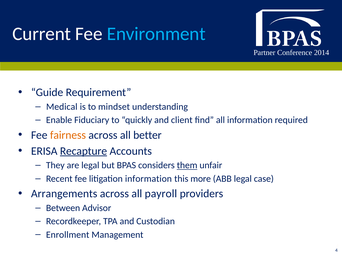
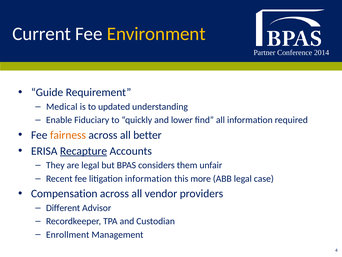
Environment colour: light blue -> yellow
mindset: mindset -> updated
client: client -> lower
them underline: present -> none
Arrangements: Arrangements -> Compensation
payroll: payroll -> vendor
Between: Between -> Different
